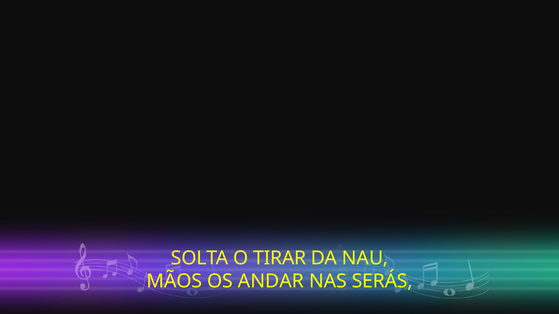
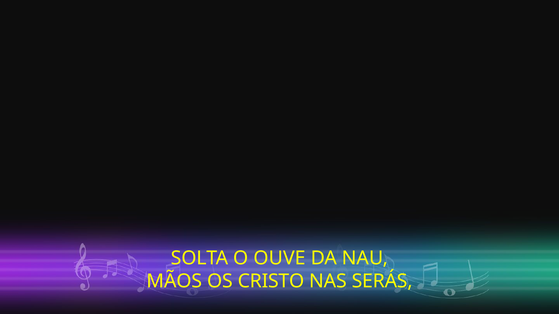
TIRAR: TIRAR -> OUVE
ANDAR: ANDAR -> CRISTO
